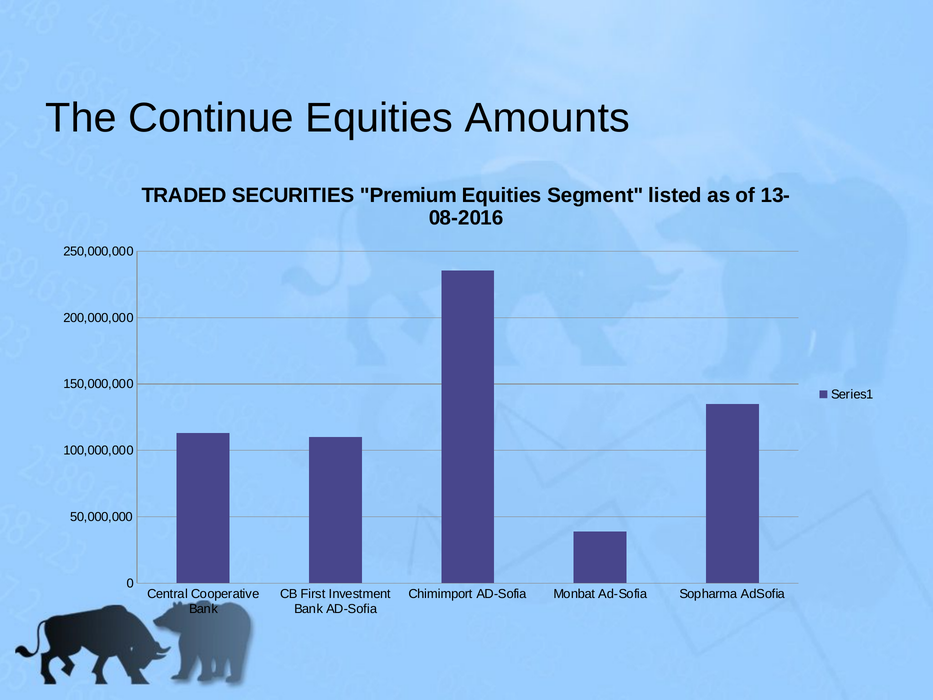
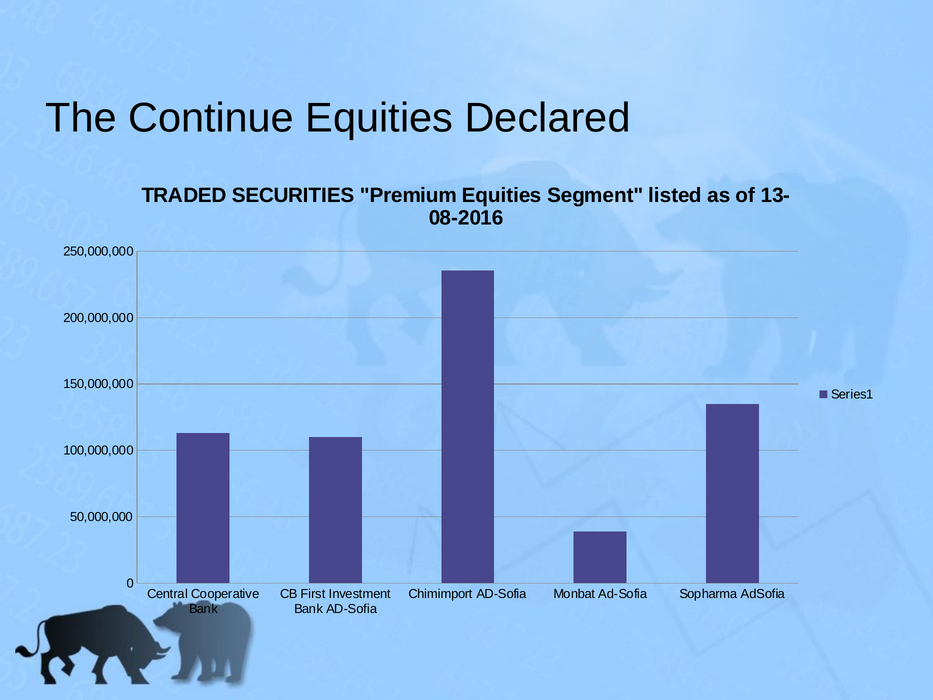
Amounts: Amounts -> Declared
